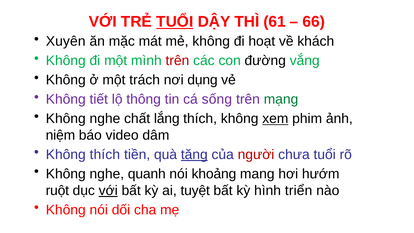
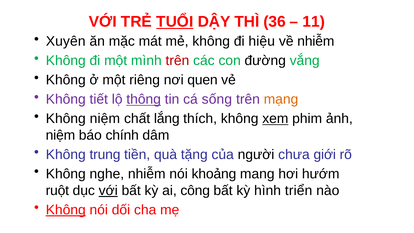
61: 61 -> 36
66: 66 -> 11
hoạt: hoạt -> hiệu
về khách: khách -> nhiễm
trách: trách -> riêng
dụng: dụng -> quen
thông underline: none -> present
mạng colour: green -> orange
nghe at (105, 119): nghe -> niệm
video: video -> chính
Không thích: thích -> trung
tặng underline: present -> none
người colour: red -> black
chưa tuổi: tuổi -> giới
nghe quanh: quanh -> nhiễm
tuyệt: tuyệt -> công
Không at (66, 210) underline: none -> present
